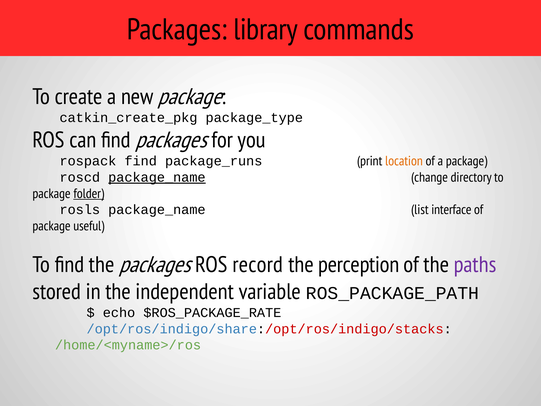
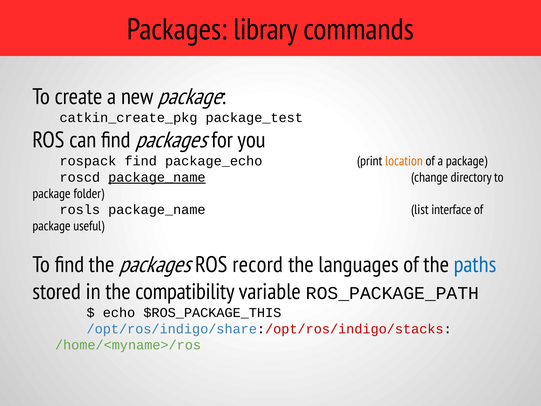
package_type: package_type -> package_test
package_runs: package_runs -> package_echo
folder underline: present -> none
perception: perception -> languages
paths colour: purple -> blue
independent: independent -> compatibility
$ROS_PACKAGE_RATE: $ROS_PACKAGE_RATE -> $ROS_PACKAGE_THIS
